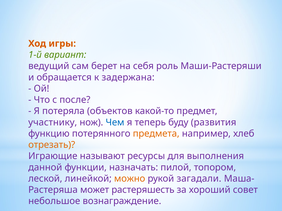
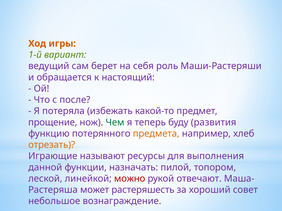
задержана: задержана -> настоящий
объектов: объектов -> избежать
участнику: участнику -> прощение
Чем colour: blue -> green
можно colour: orange -> red
загадали: загадали -> отвечают
